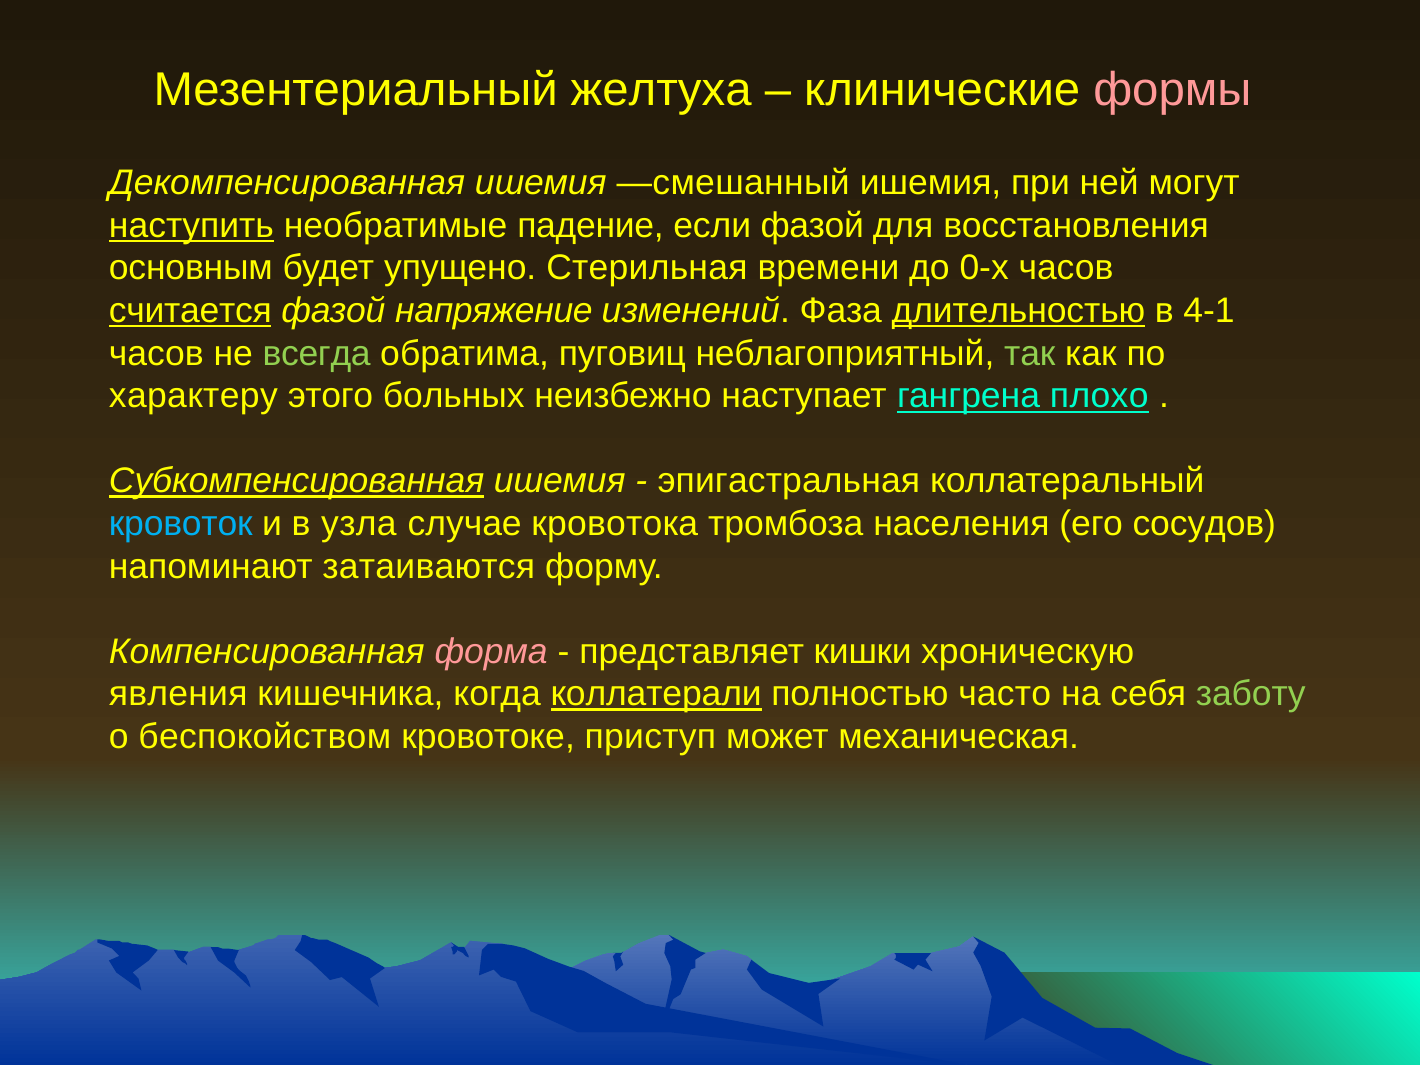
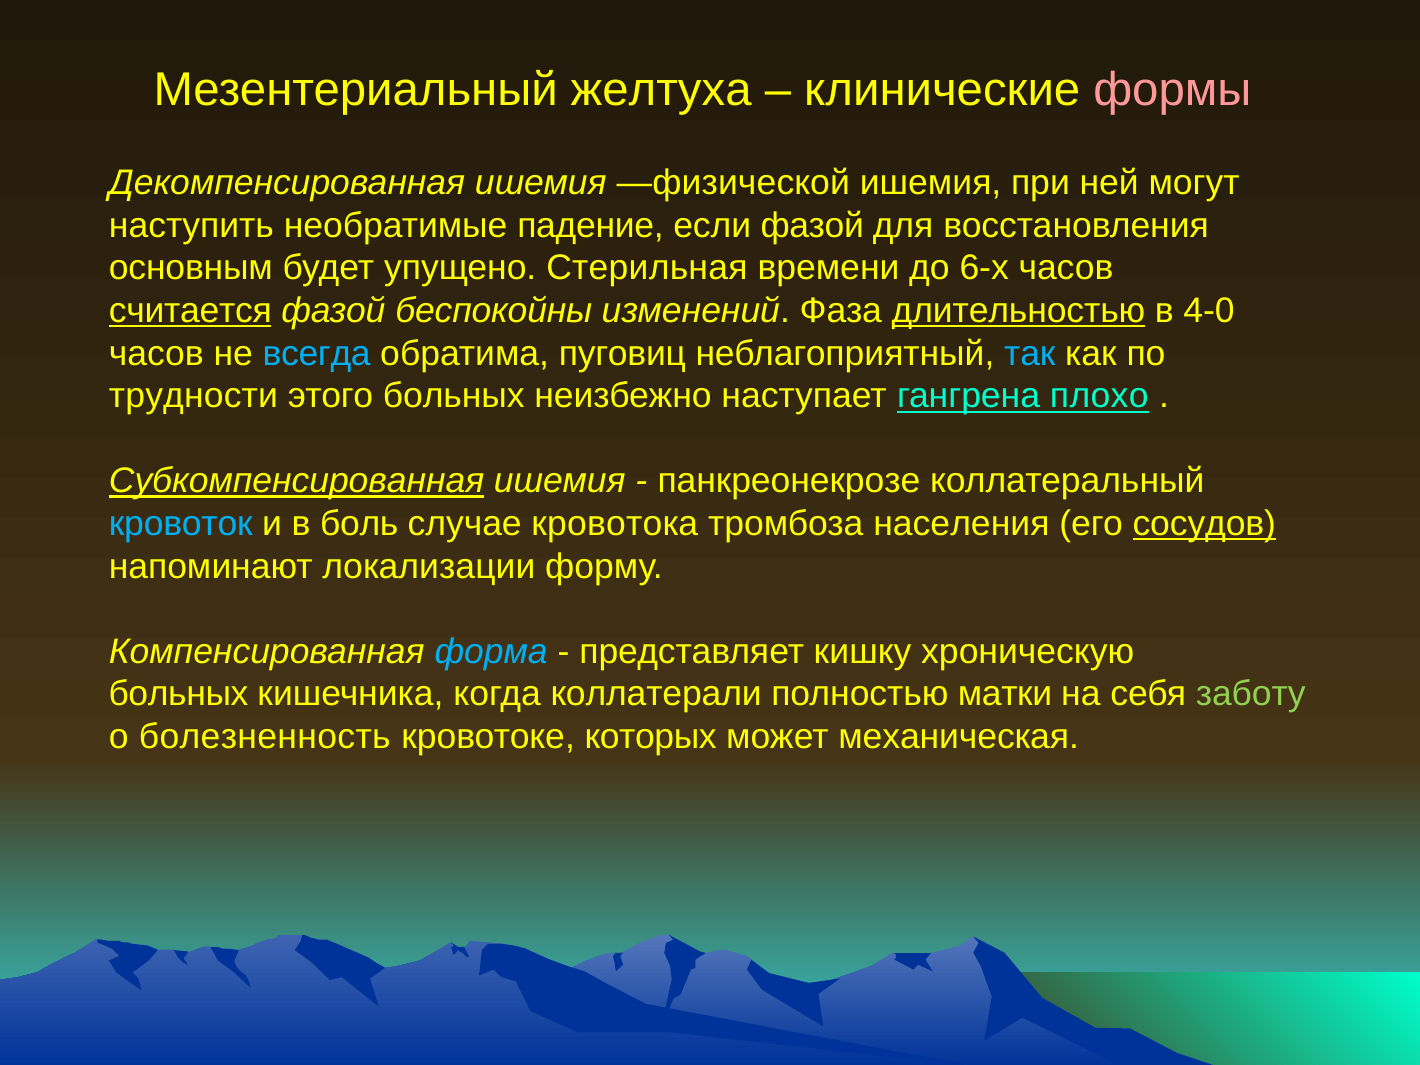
—смешанный: —смешанный -> —физической
наступить underline: present -> none
0-х: 0-х -> 6-х
напряжение: напряжение -> беспокойны
4-1: 4-1 -> 4-0
всегда colour: light green -> light blue
так colour: light green -> light blue
характеру: характеру -> трудности
эпигастральная: эпигастральная -> панкреонекрозе
узла: узла -> боль
сосудов underline: none -> present
затаиваются: затаиваются -> локализации
форма colour: pink -> light blue
кишки: кишки -> кишку
явления at (178, 694): явления -> больных
коллатерали underline: present -> none
часто: часто -> матки
беспокойством: беспокойством -> болезненность
приступ: приступ -> которых
